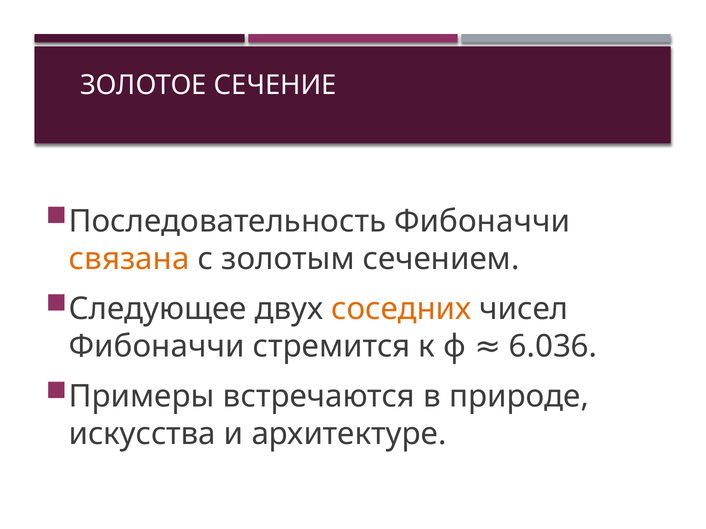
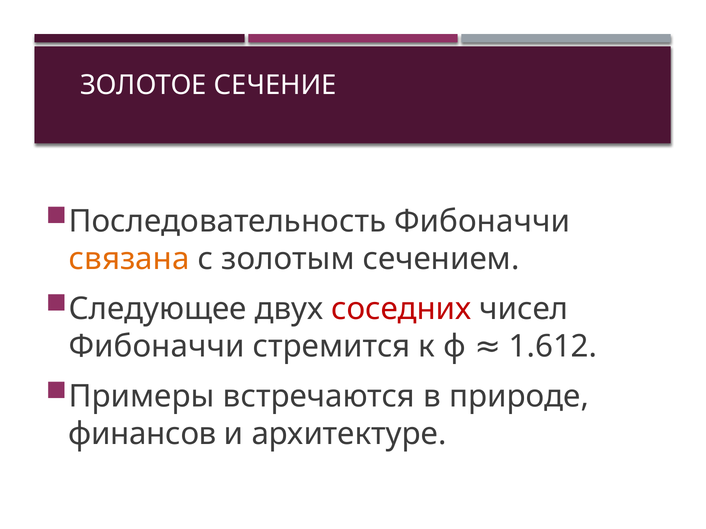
соседних colour: orange -> red
6.036: 6.036 -> 1.612
искусства: искусства -> финансов
